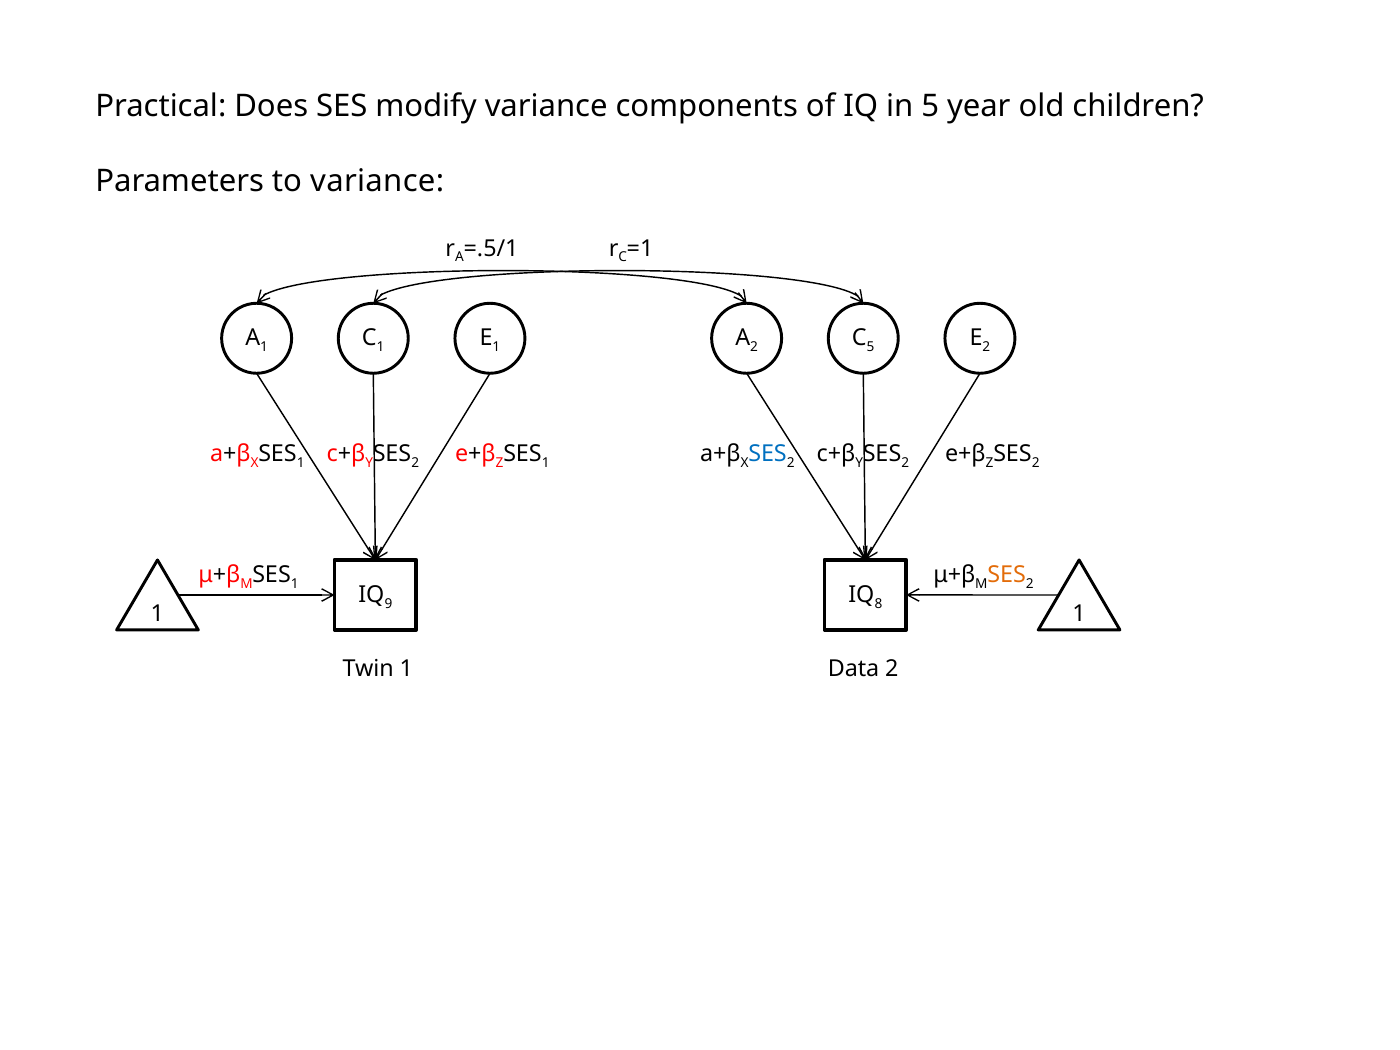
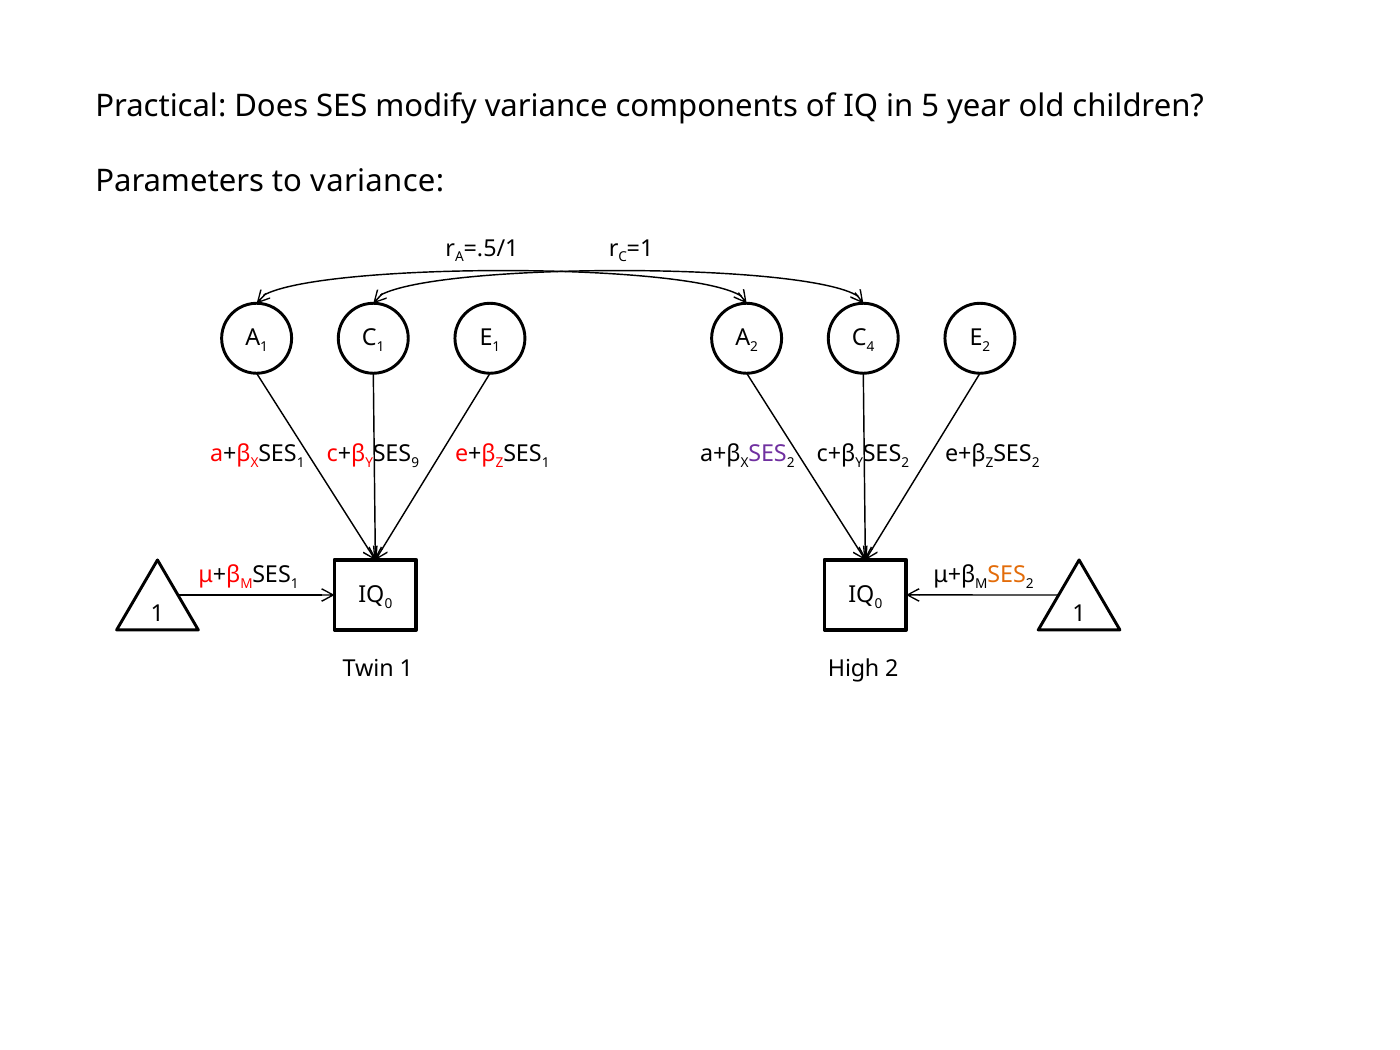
5 at (871, 347): 5 -> 4
2 at (415, 463): 2 -> 9
SES at (768, 454) colour: blue -> purple
9 at (388, 604): 9 -> 0
8 at (878, 604): 8 -> 0
Data: Data -> High
